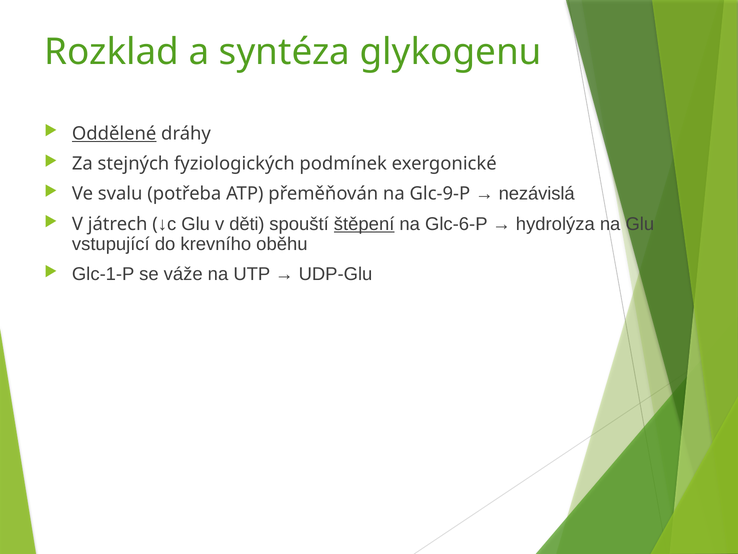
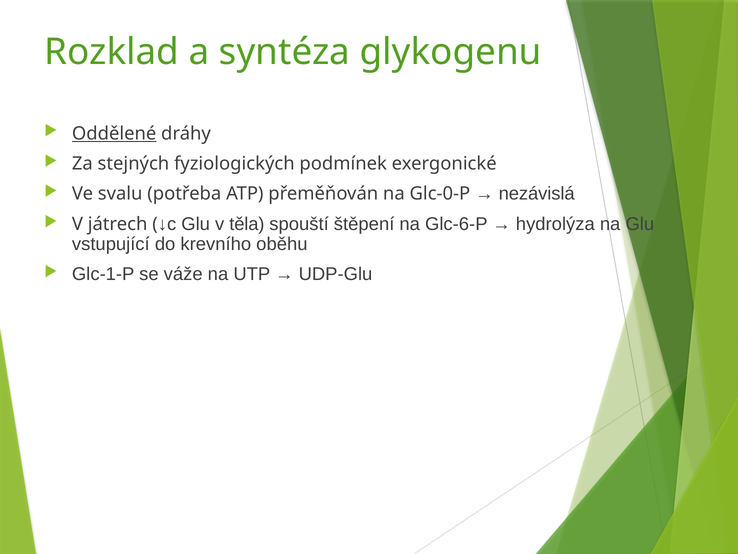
Glc-9-P: Glc-9-P -> Glc-0-P
děti: děti -> těla
štěpení underline: present -> none
